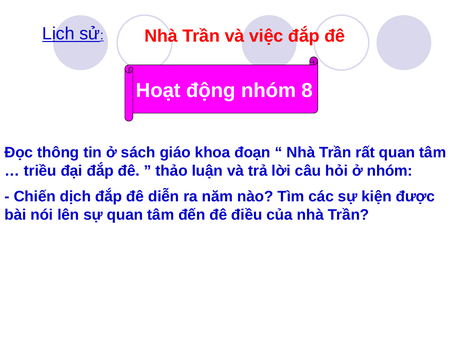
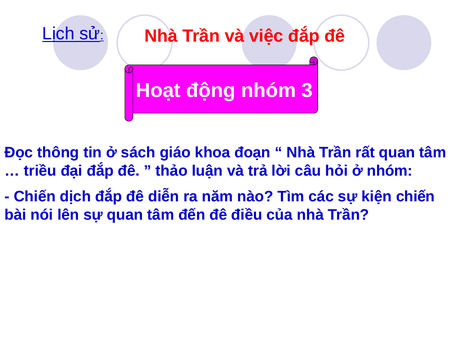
8: 8 -> 3
kiện được: được -> chiến
